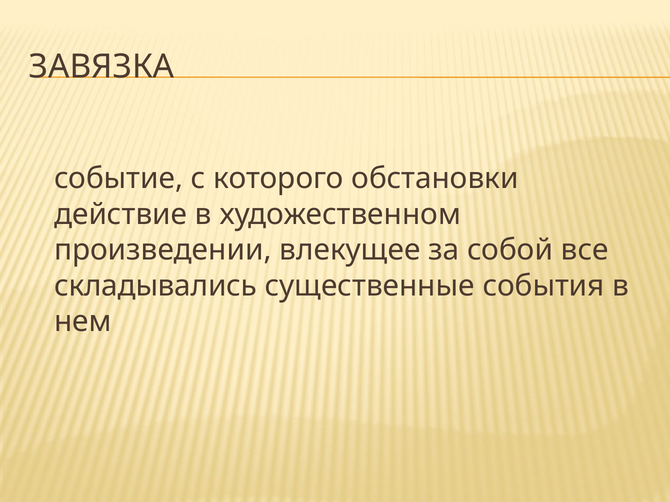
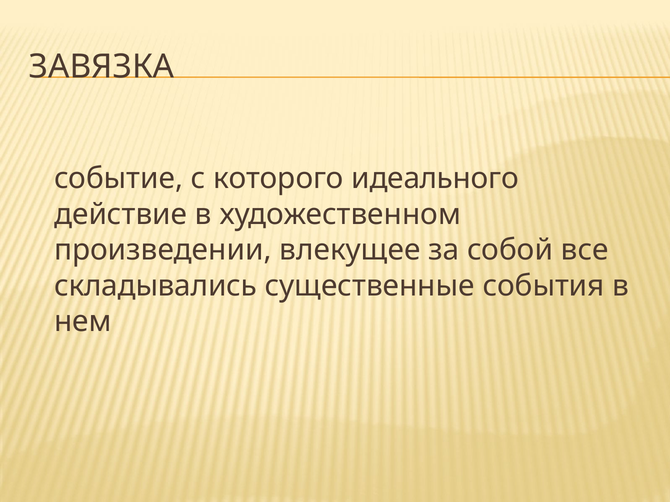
обстановки: обстановки -> идеального
